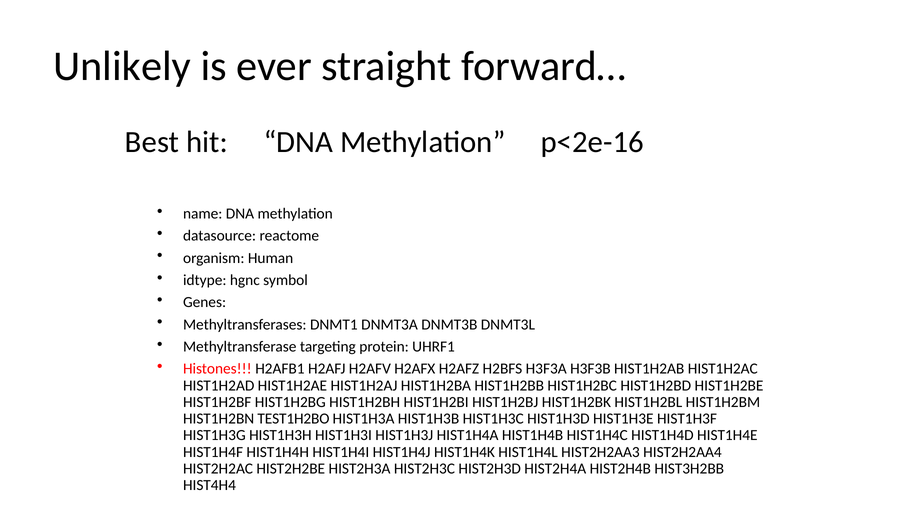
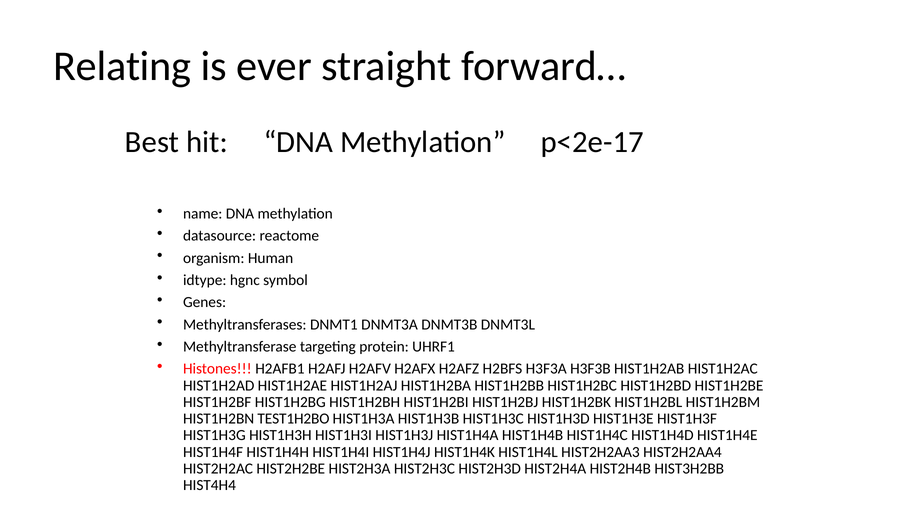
Unlikely: Unlikely -> Relating
p<2e-16: p<2e-16 -> p<2e-17
